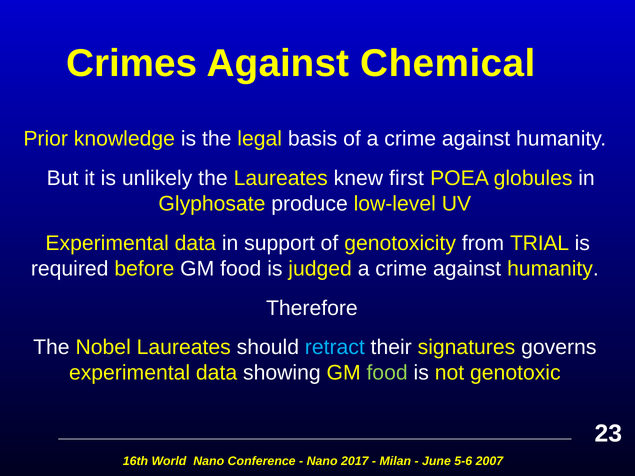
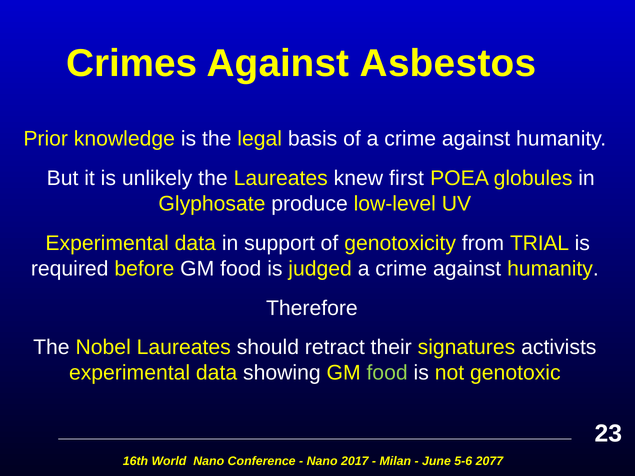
Chemical: Chemical -> Asbestos
retract colour: light blue -> white
governs: governs -> activists
2007: 2007 -> 2077
